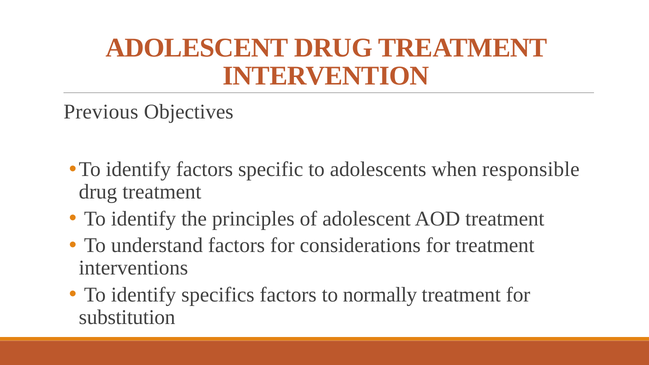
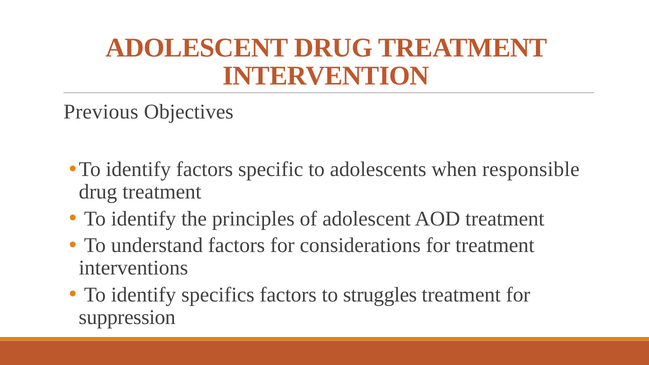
normally: normally -> struggles
substitution: substitution -> suppression
